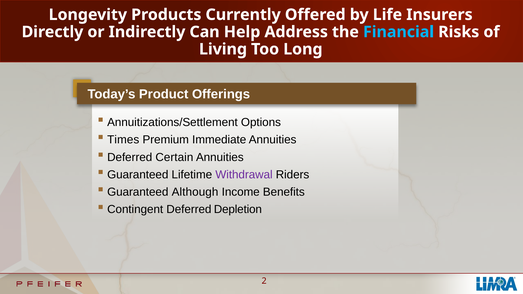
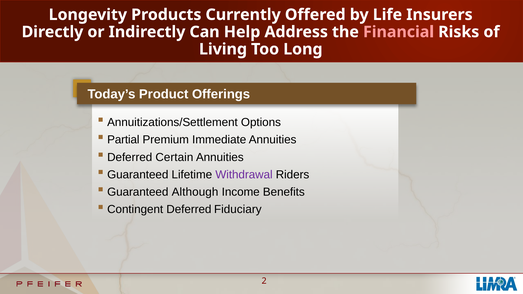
Financial colour: light blue -> pink
Times: Times -> Partial
Depletion: Depletion -> Fiduciary
